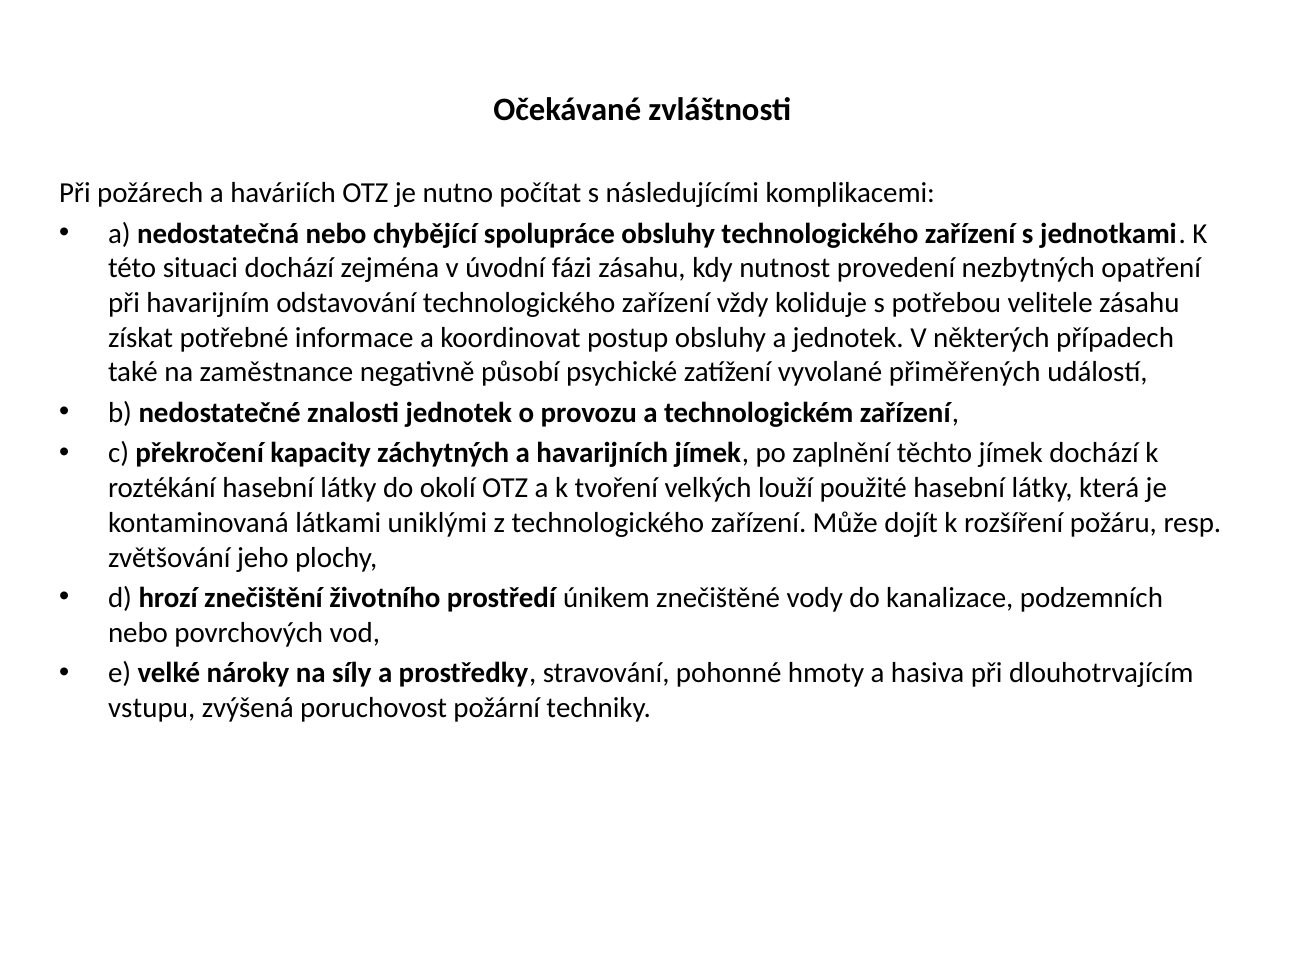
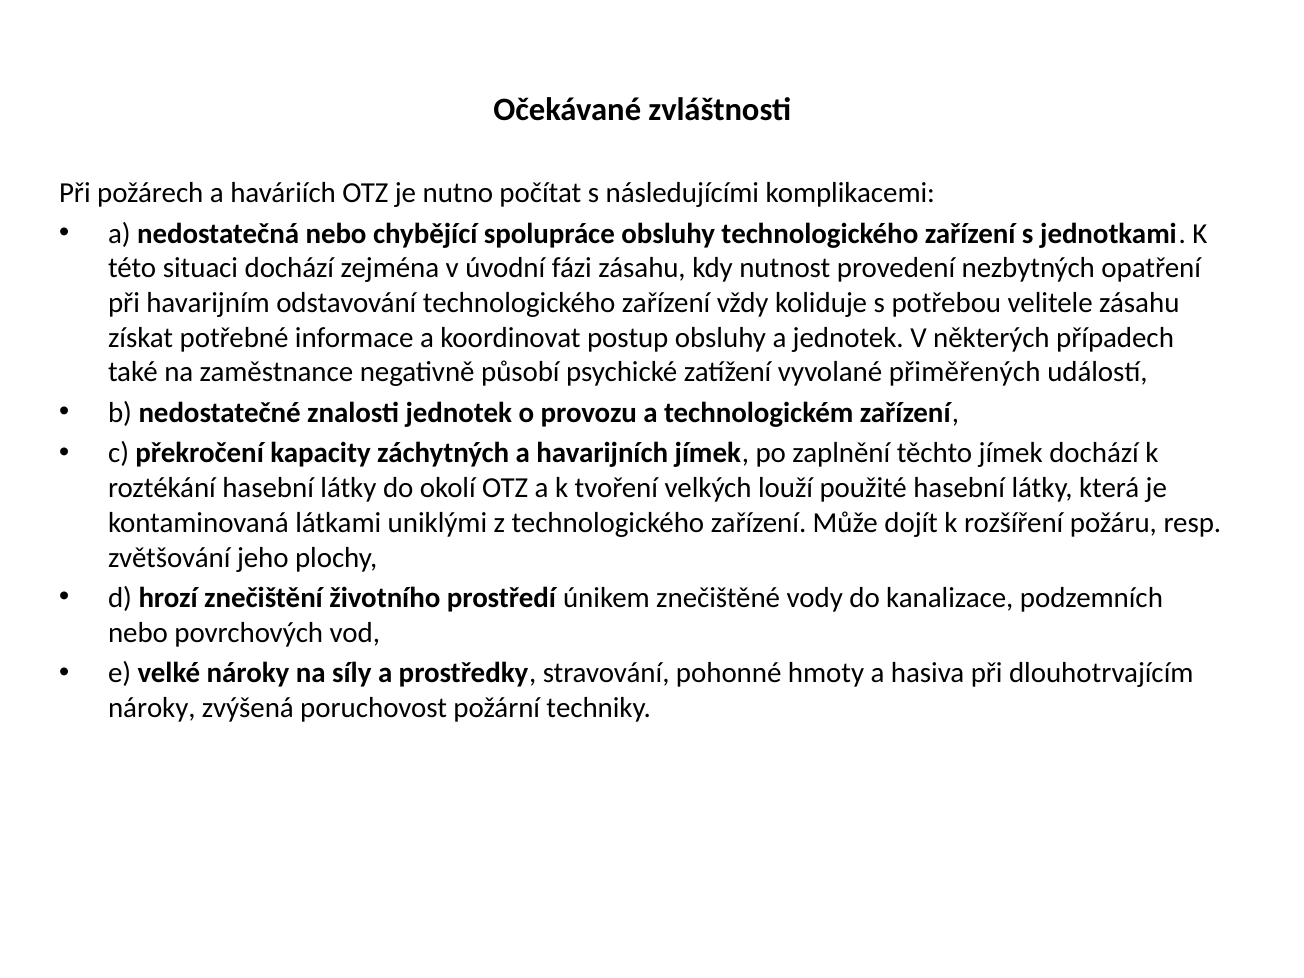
vstupu at (152, 708): vstupu -> nároky
